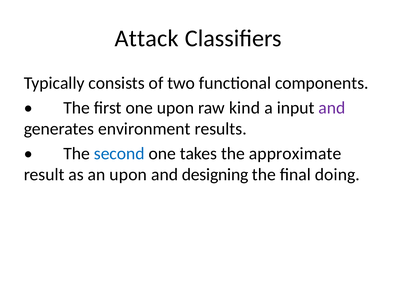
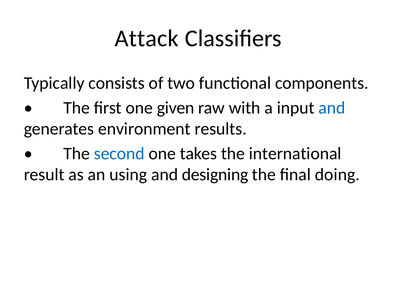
one upon: upon -> given
kind: kind -> with
and at (332, 108) colour: purple -> blue
approximate: approximate -> international
an upon: upon -> using
